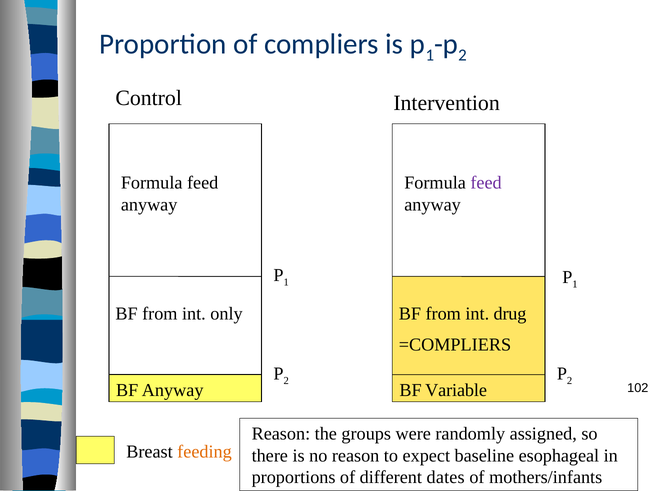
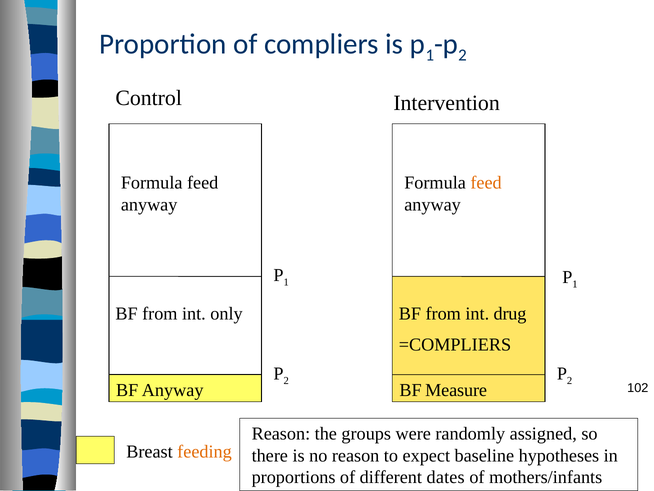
feed at (486, 183) colour: purple -> orange
Variable: Variable -> Measure
esophageal: esophageal -> hypotheses
